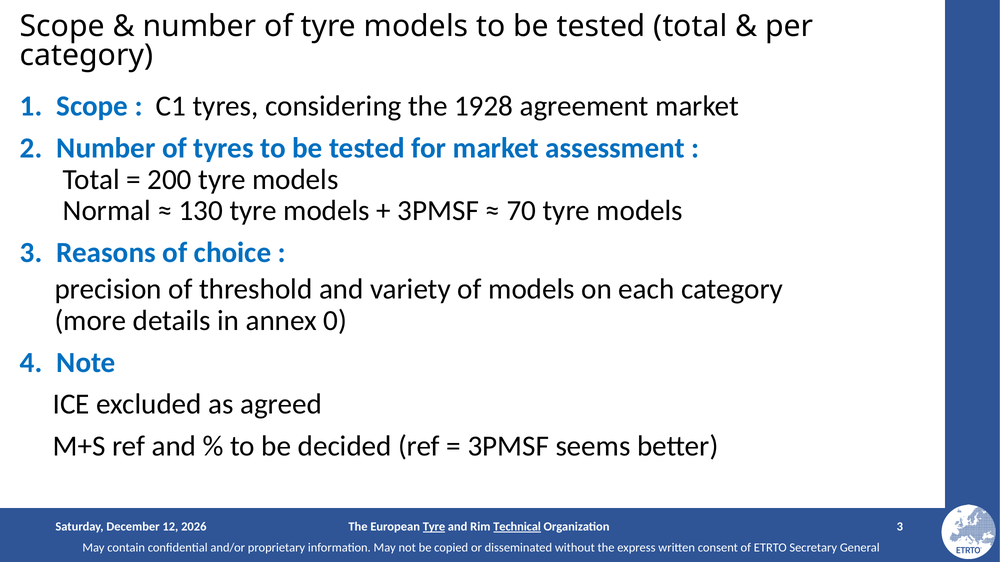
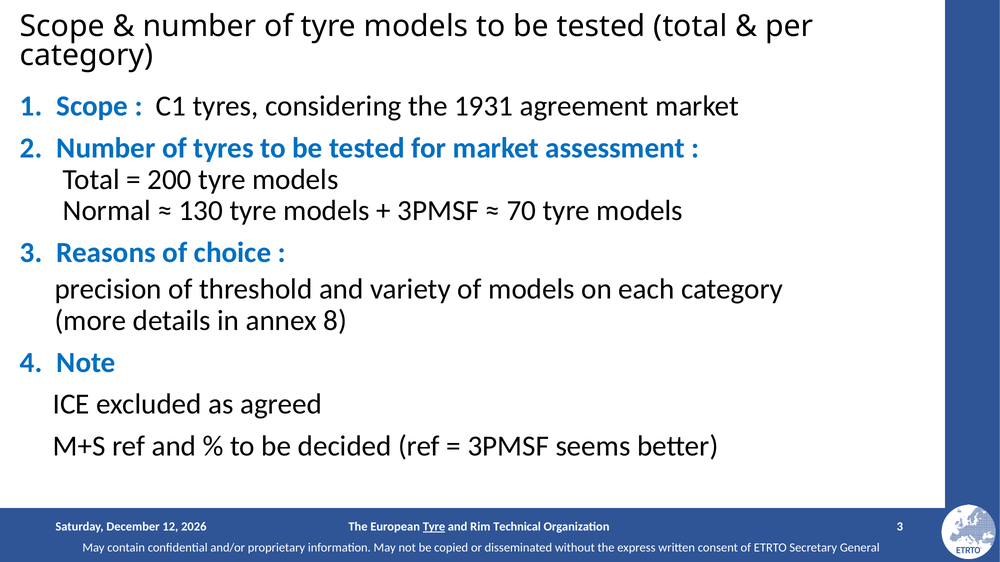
1928: 1928 -> 1931
0: 0 -> 8
Technical underline: present -> none
